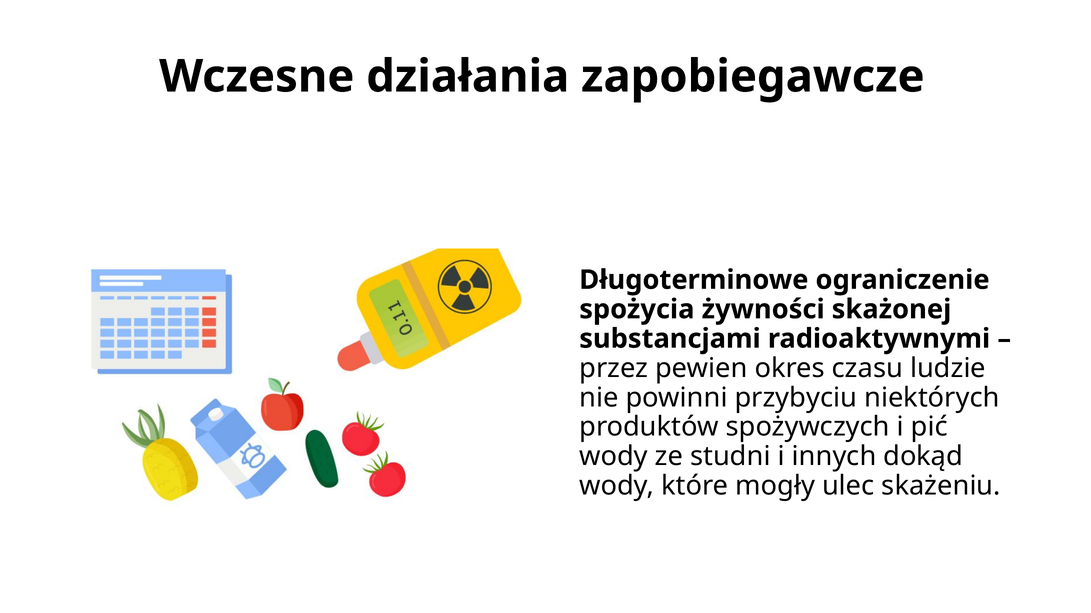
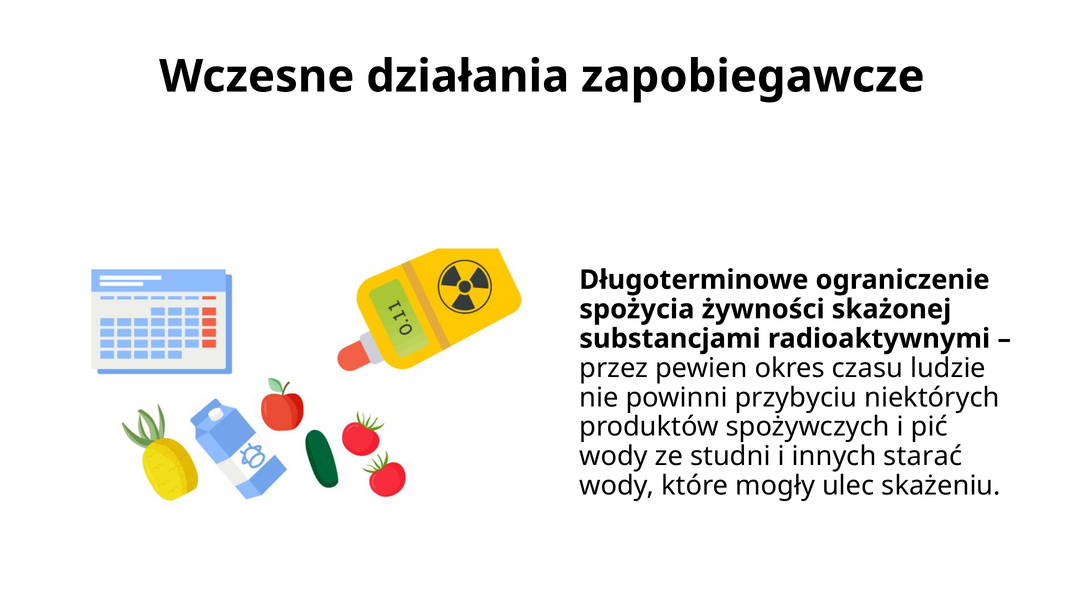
dokąd: dokąd -> starać
